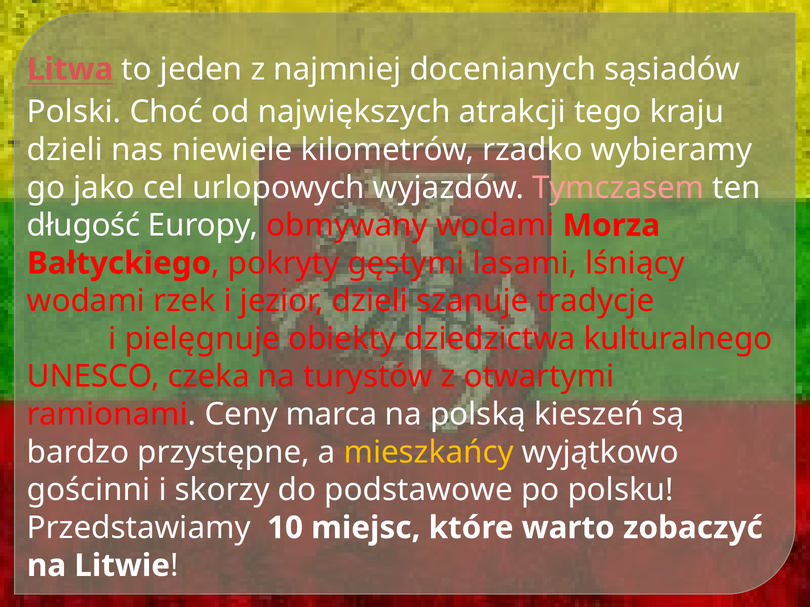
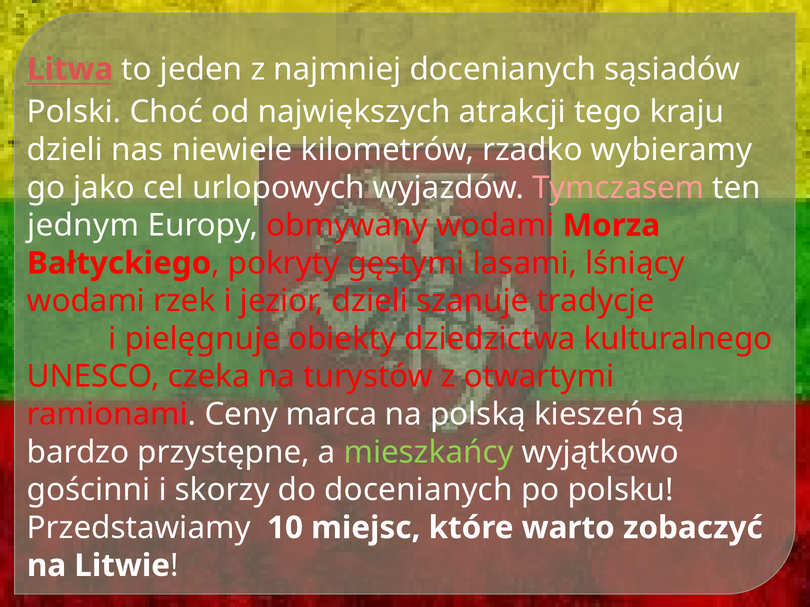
długość: długość -> jednym
mieszkańcy colour: yellow -> light green
do podstawowe: podstawowe -> docenianych
